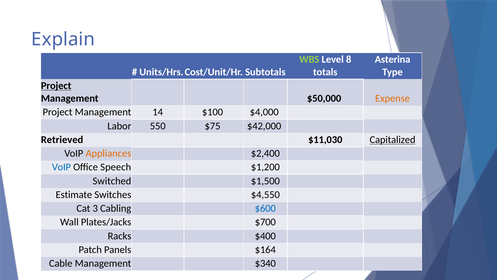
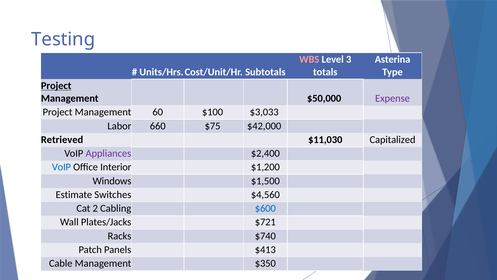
Explain: Explain -> Testing
WBS colour: light green -> pink
8: 8 -> 3
Expense colour: orange -> purple
14: 14 -> 60
$4,000: $4,000 -> $3,033
550: 550 -> 660
Capitalized underline: present -> none
Appliances colour: orange -> purple
Speech: Speech -> Interior
Switched: Switched -> Windows
$4,550: $4,550 -> $4,560
3: 3 -> 2
$700: $700 -> $721
$400: $400 -> $740
$164: $164 -> $413
$340: $340 -> $350
